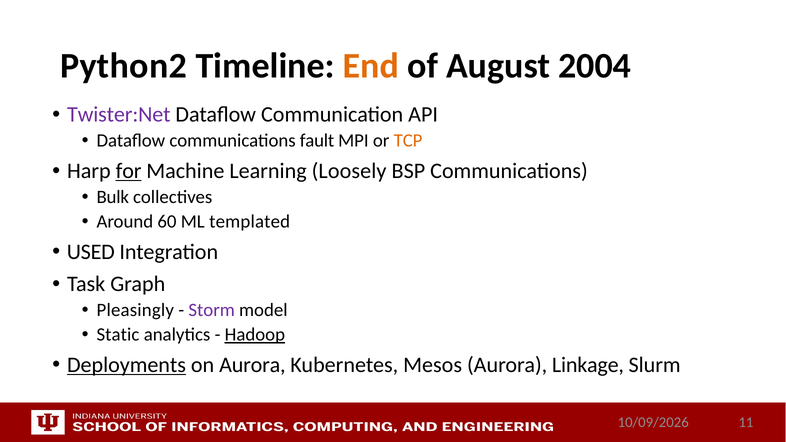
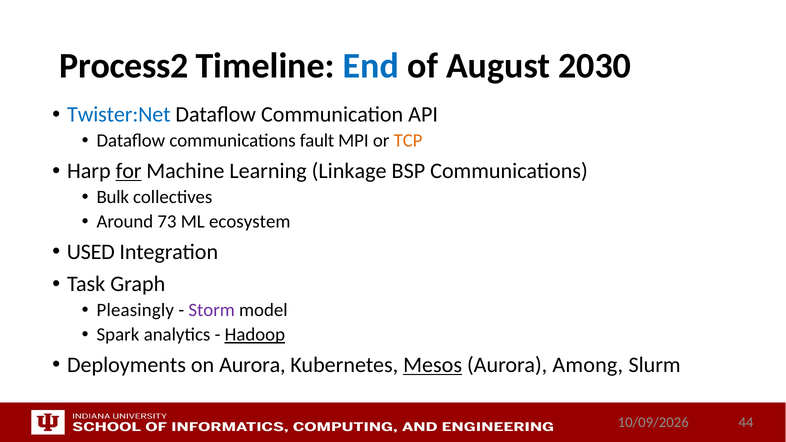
Python2: Python2 -> Process2
End colour: orange -> blue
2004: 2004 -> 2030
Twister:Net colour: purple -> blue
Loosely: Loosely -> Linkage
60: 60 -> 73
templated: templated -> ecosystem
Static: Static -> Spark
Deployments underline: present -> none
Mesos underline: none -> present
Linkage: Linkage -> Among
11: 11 -> 44
